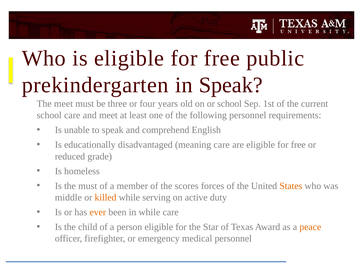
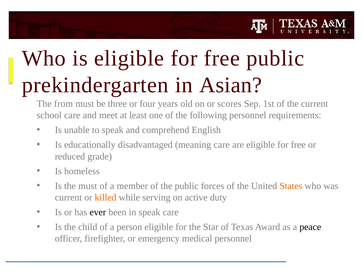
in Speak: Speak -> Asian
The meet: meet -> from
or school: school -> scores
the scores: scores -> public
middle at (68, 197): middle -> current
ever colour: orange -> black
in while: while -> speak
peace colour: orange -> black
